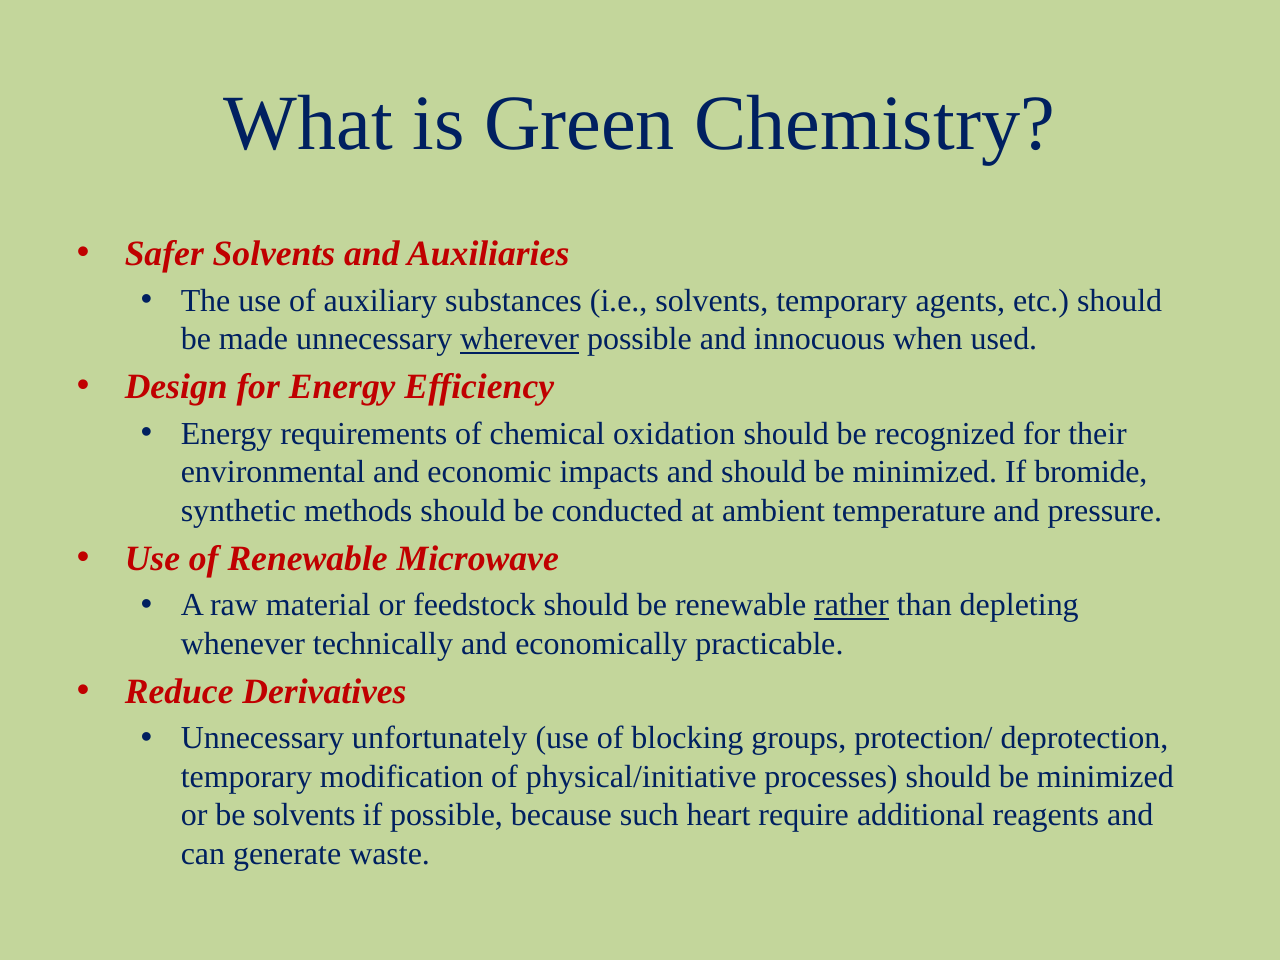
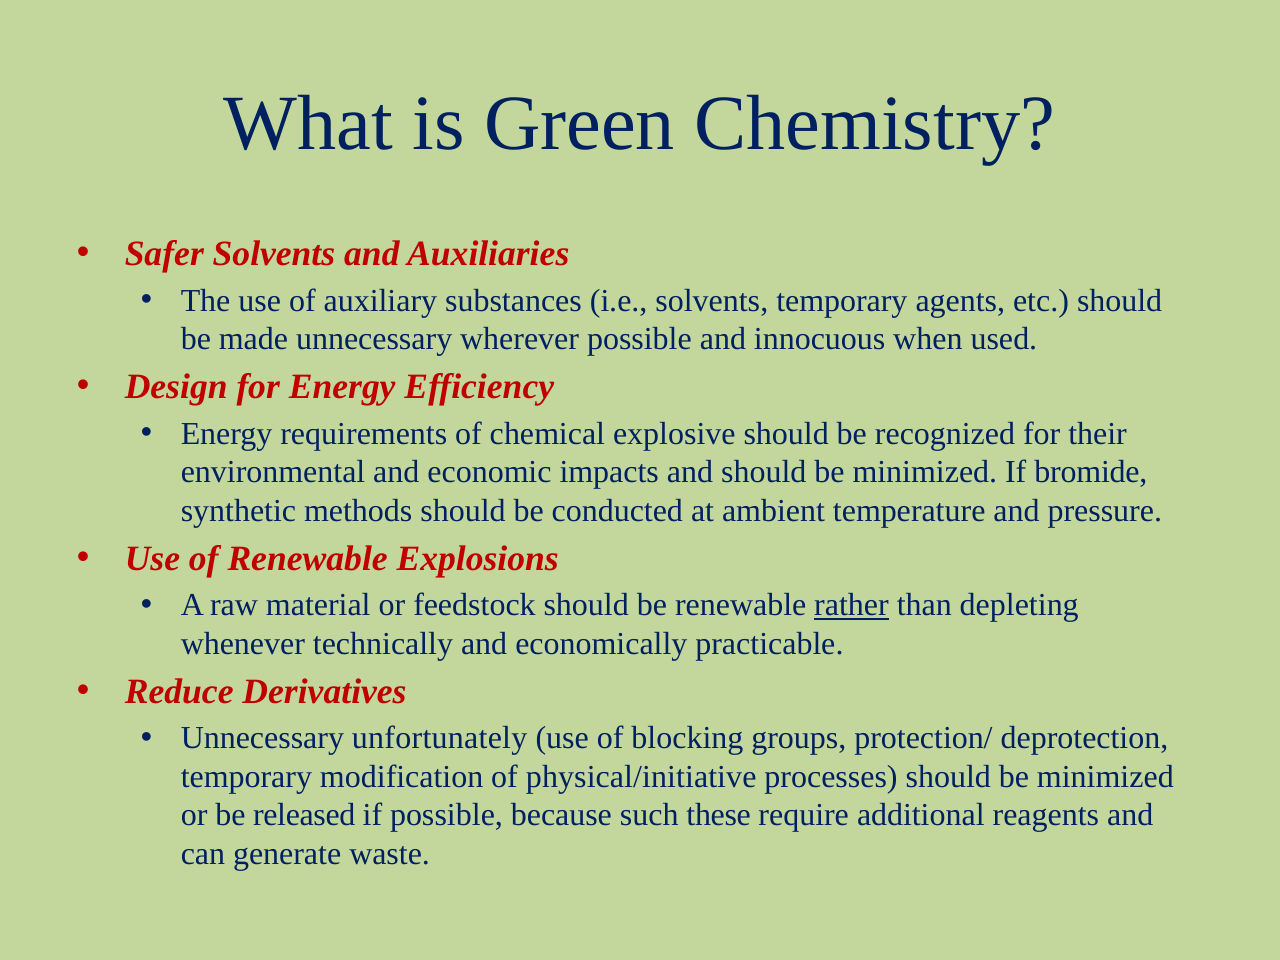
wherever underline: present -> none
oxidation: oxidation -> explosive
Microwave: Microwave -> Explosions
be solvents: solvents -> released
heart: heart -> these
